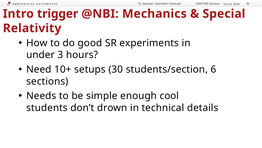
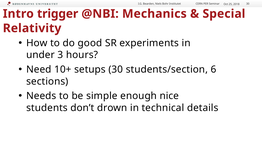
cool: cool -> nice
